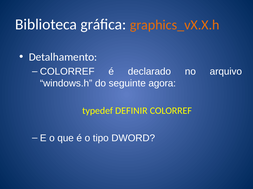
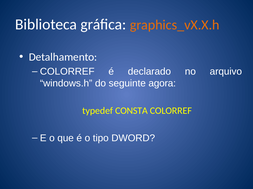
DEFINIR: DEFINIR -> CONSTA
